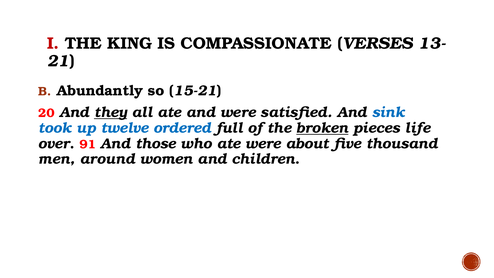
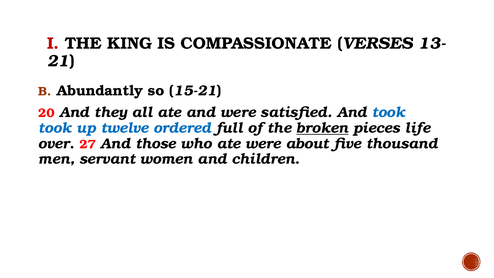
they underline: present -> none
And sink: sink -> took
91: 91 -> 27
around: around -> servant
